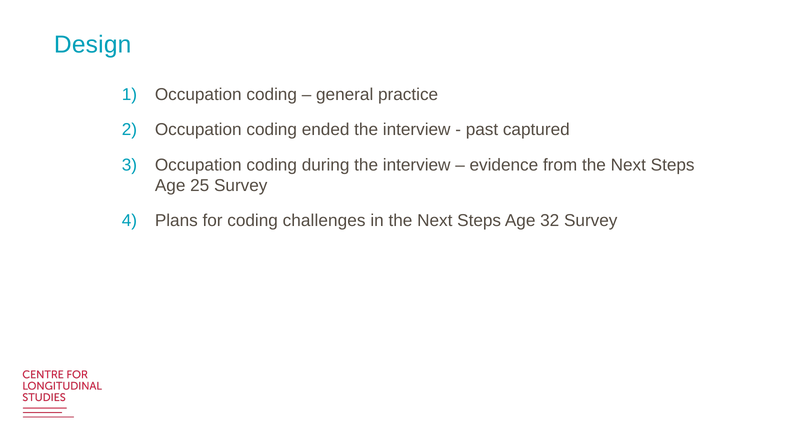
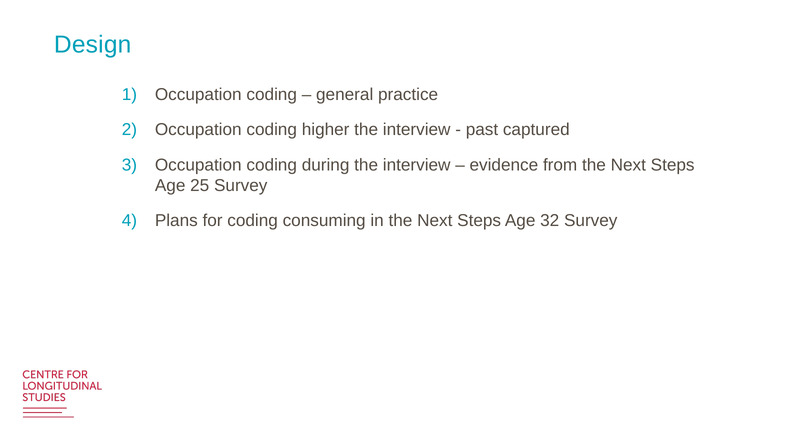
ended: ended -> higher
challenges: challenges -> consuming
